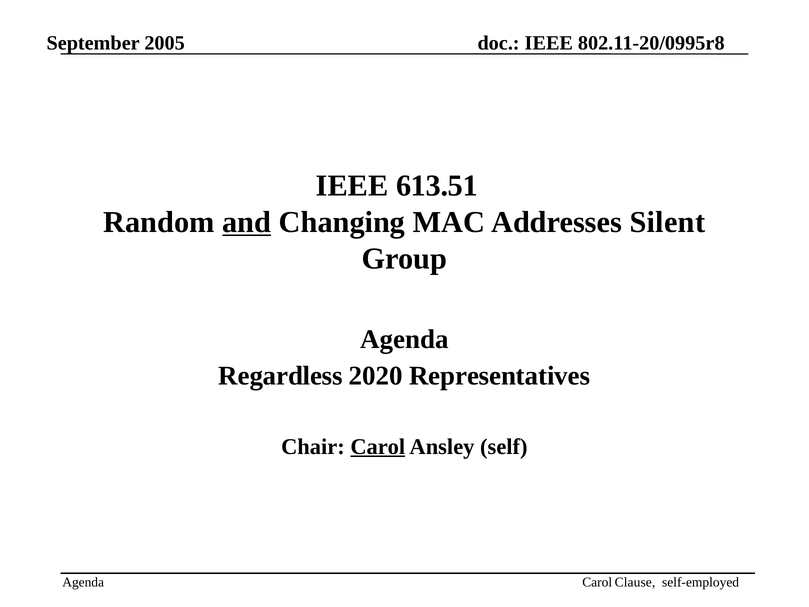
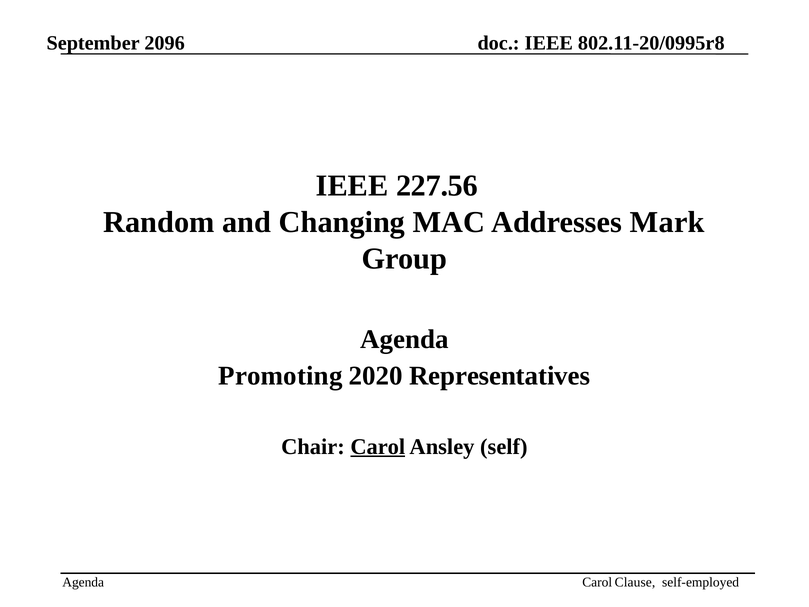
2005: 2005 -> 2096
613.51: 613.51 -> 227.56
and underline: present -> none
Silent: Silent -> Mark
Regardless: Regardless -> Promoting
